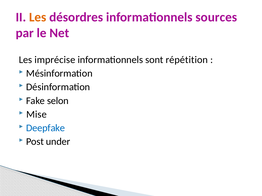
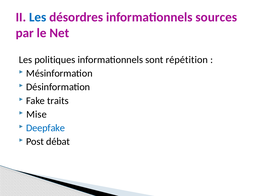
Les at (38, 17) colour: orange -> blue
imprécise: imprécise -> politiques
selon: selon -> traits
under: under -> débat
